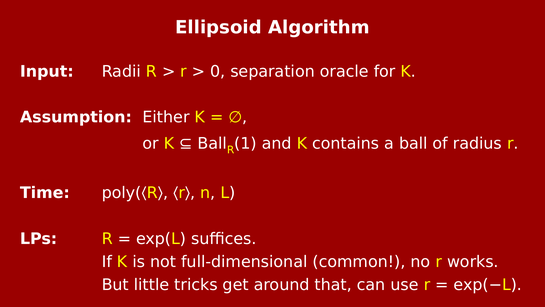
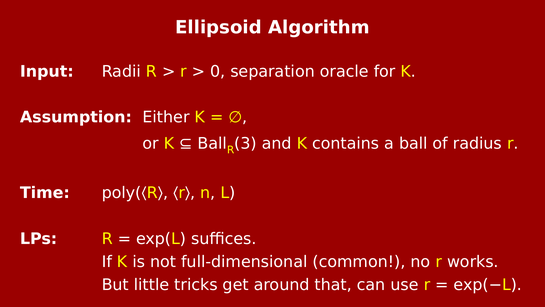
1: 1 -> 3
